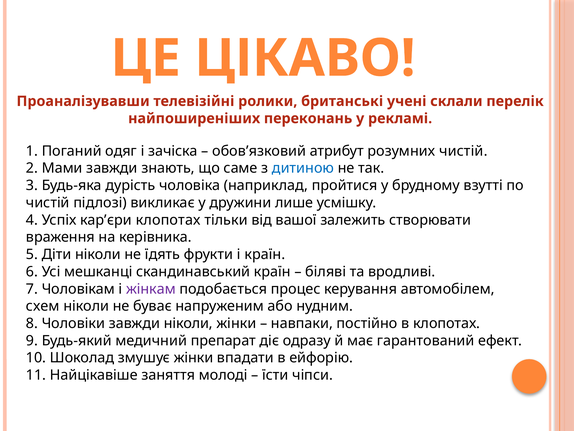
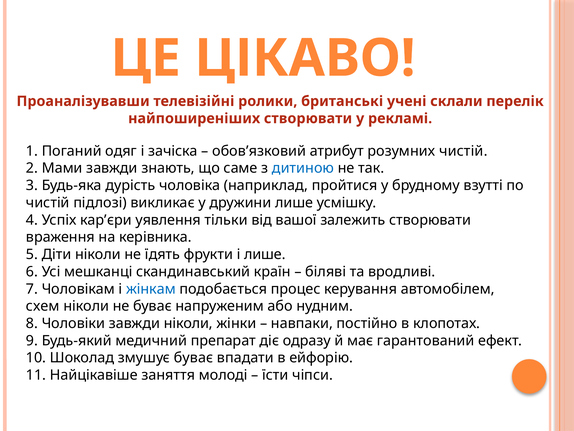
найпоширеніших переконань: переконань -> створювати
кар’єри клопотах: клопотах -> уявлення
і країн: країн -> лише
жінкам colour: purple -> blue
змушує жінки: жінки -> буває
